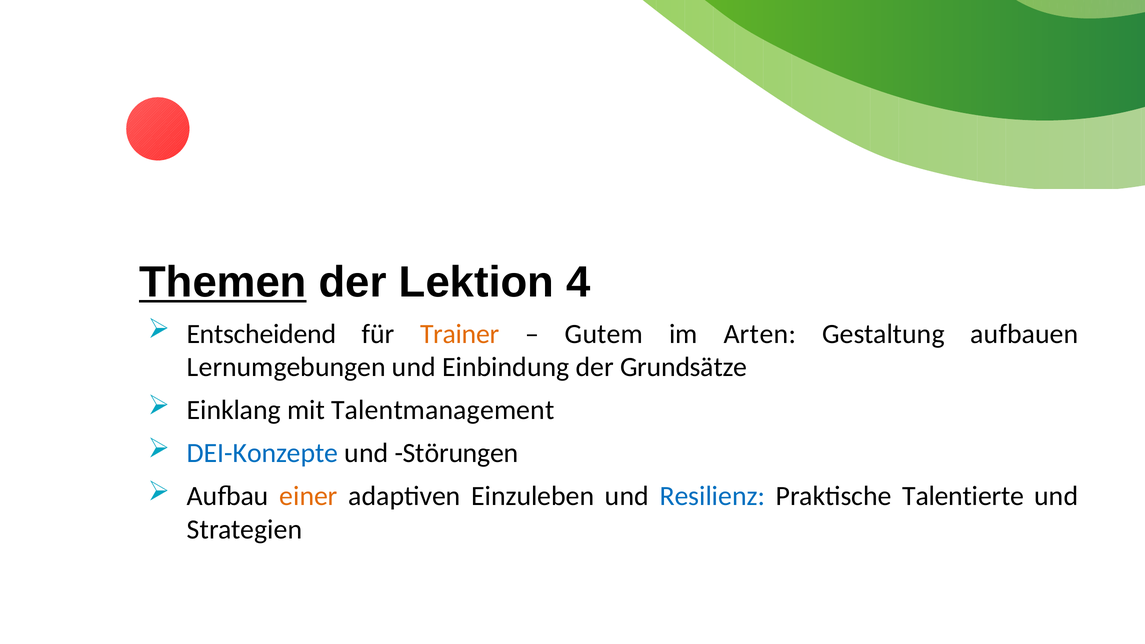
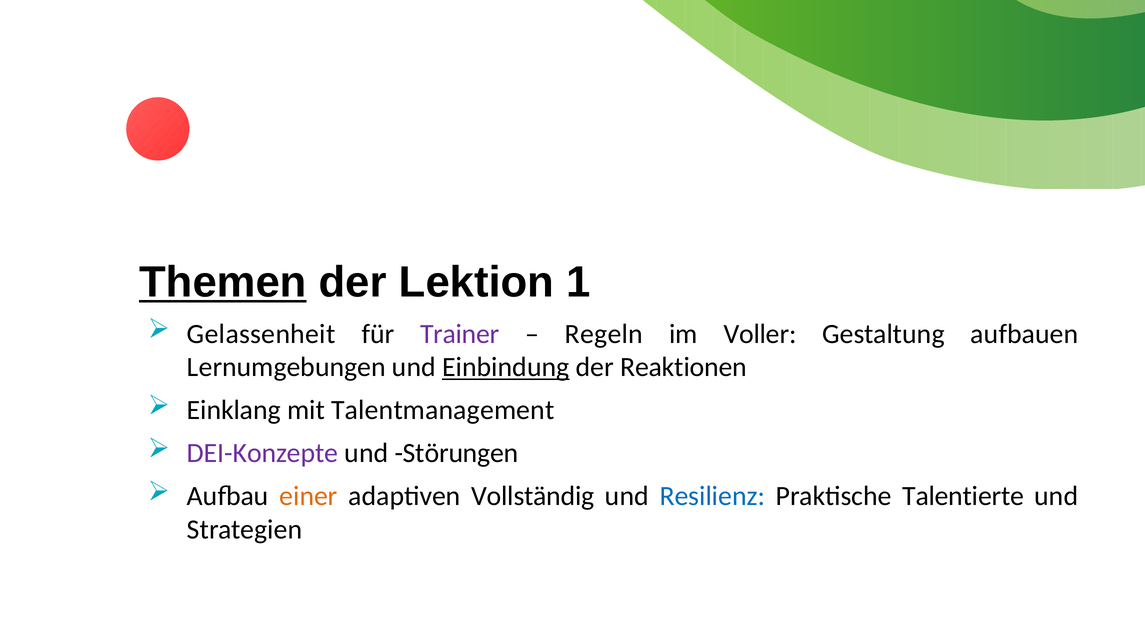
4: 4 -> 1
Entscheidend: Entscheidend -> Gelassenheit
Trainer colour: orange -> purple
Gutem: Gutem -> Regeln
Arten: Arten -> Voller
Einbindung underline: none -> present
Grundsätze: Grundsätze -> Reaktionen
DEI-Konzepte colour: blue -> purple
Einzuleben: Einzuleben -> Vollständig
